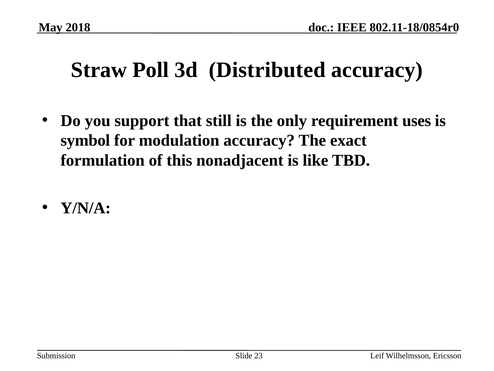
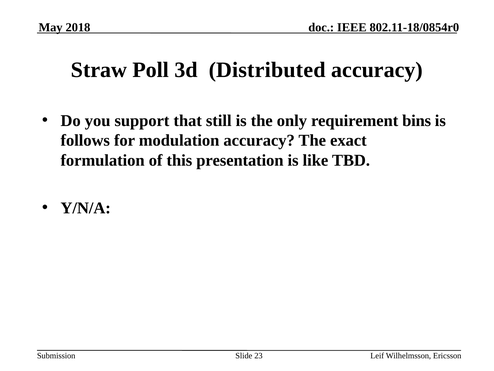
uses: uses -> bins
symbol: symbol -> follows
nonadjacent: nonadjacent -> presentation
